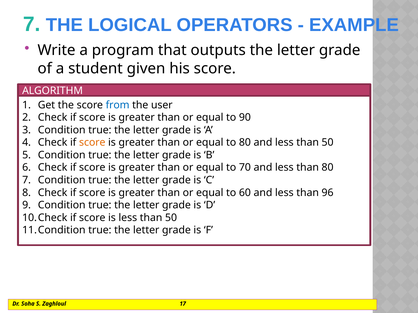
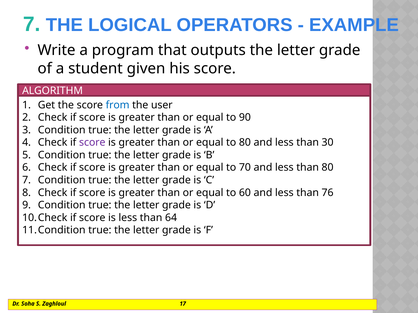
score at (92, 143) colour: orange -> purple
and less than 50: 50 -> 30
96: 96 -> 76
is less than 50: 50 -> 64
